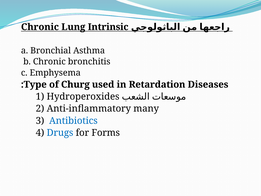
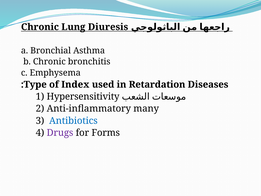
Intrinsic: Intrinsic -> Diuresis
Churg: Churg -> Index
Hydroperoxides: Hydroperoxides -> Hypersensitivity
Drugs colour: blue -> purple
